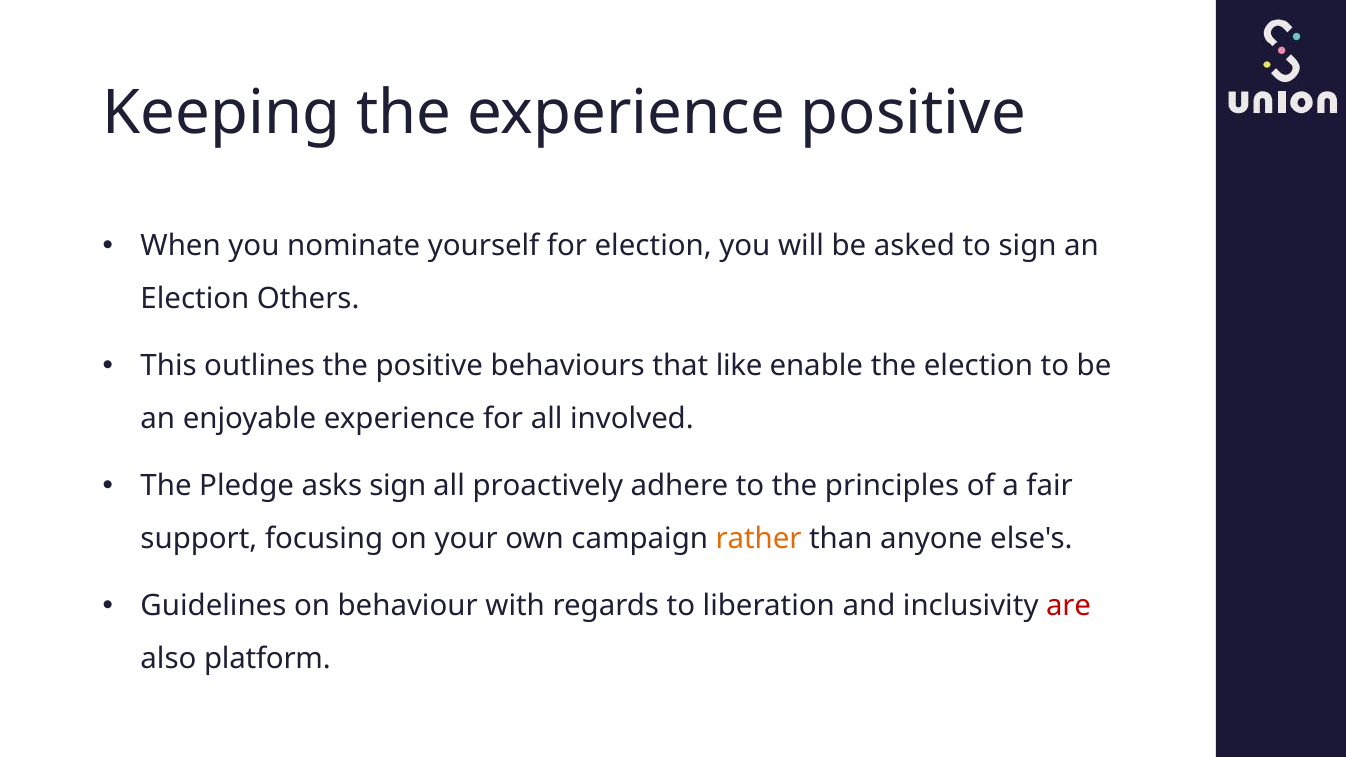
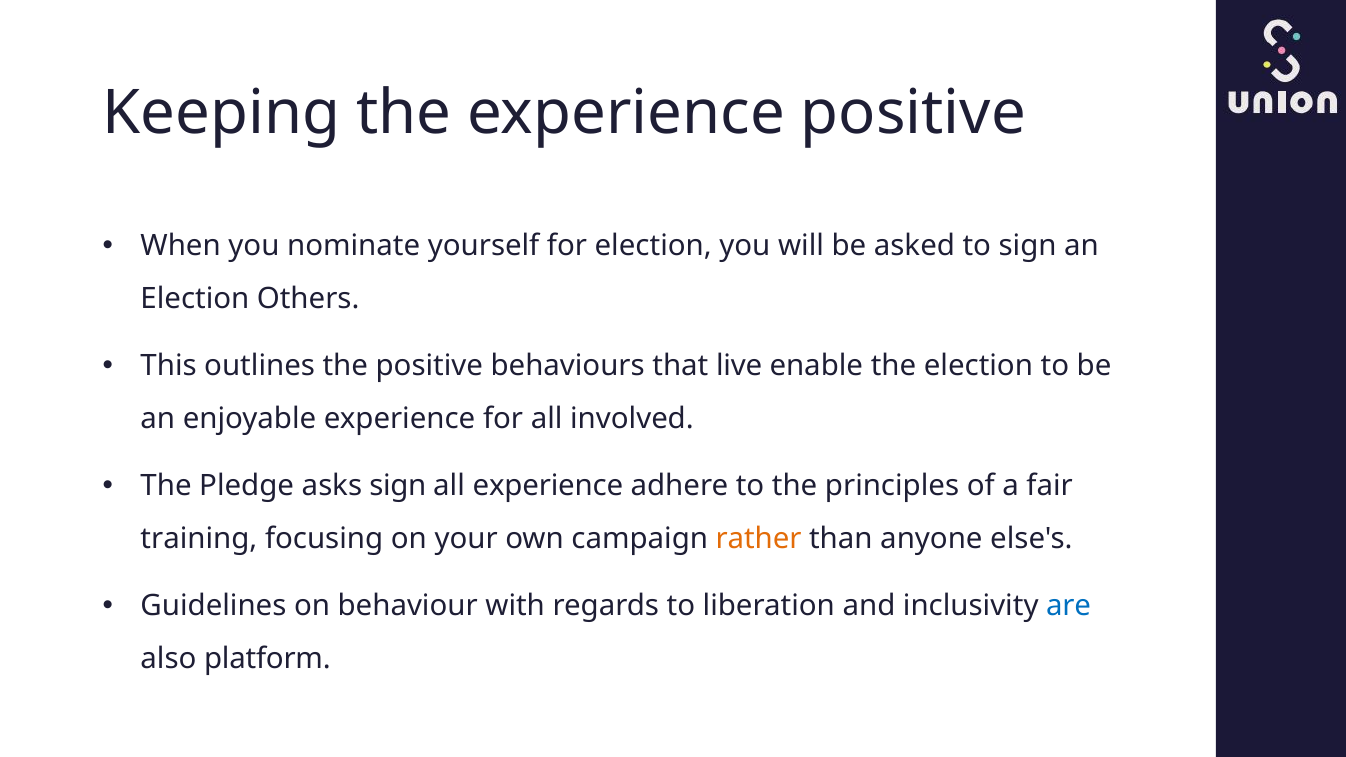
like: like -> live
all proactively: proactively -> experience
support: support -> training
are colour: red -> blue
